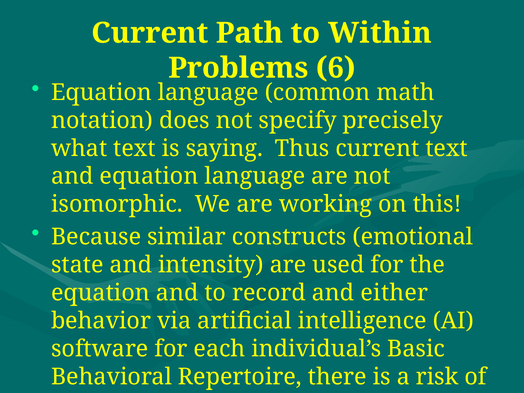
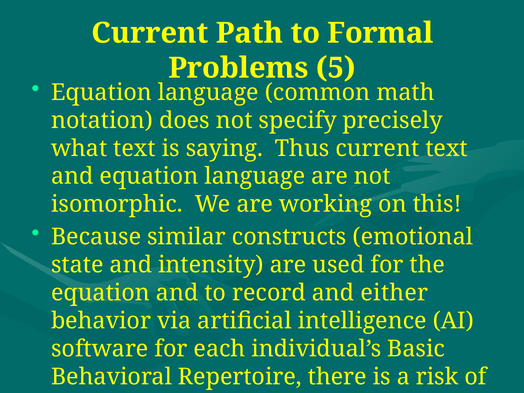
Within: Within -> Formal
6: 6 -> 5
